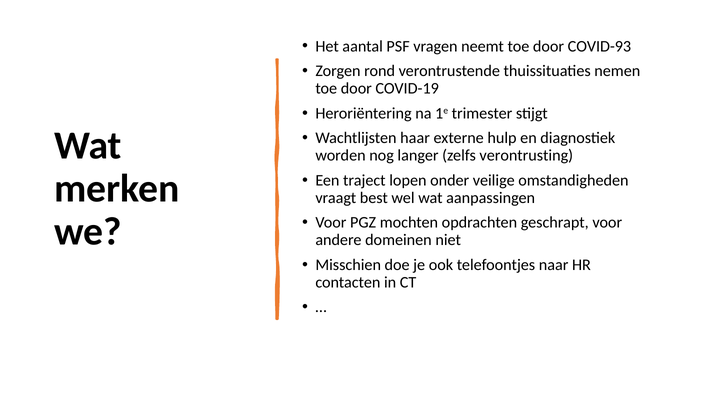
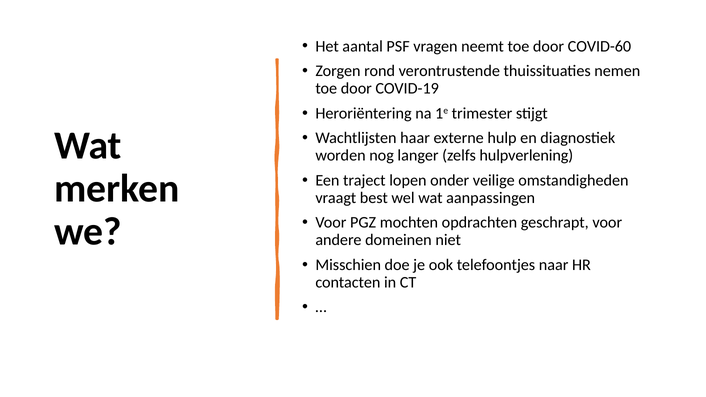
COVID-93: COVID-93 -> COVID-60
verontrusting: verontrusting -> hulpverlening
